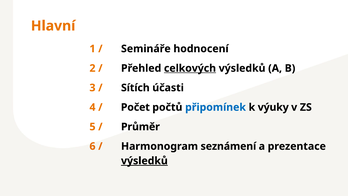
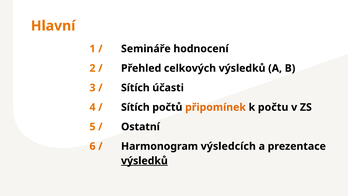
celkových underline: present -> none
Počet at (135, 107): Počet -> Sítích
připomínek colour: blue -> orange
výuky: výuky -> počtu
Průměr: Průměr -> Ostatní
seznámení: seznámení -> výsledcích
